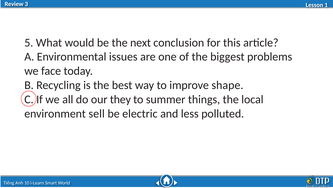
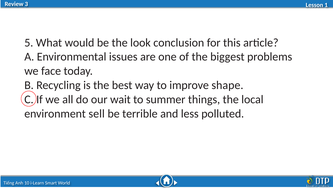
next: next -> look
they: they -> wait
electric: electric -> terrible
